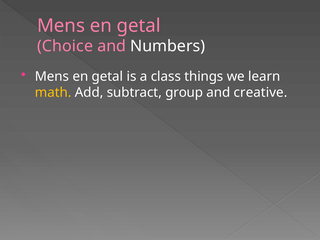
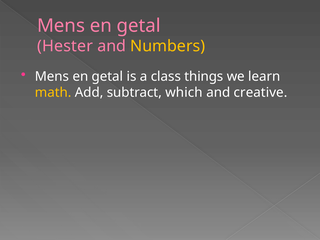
Choice: Choice -> Hester
Numbers colour: white -> yellow
group: group -> which
